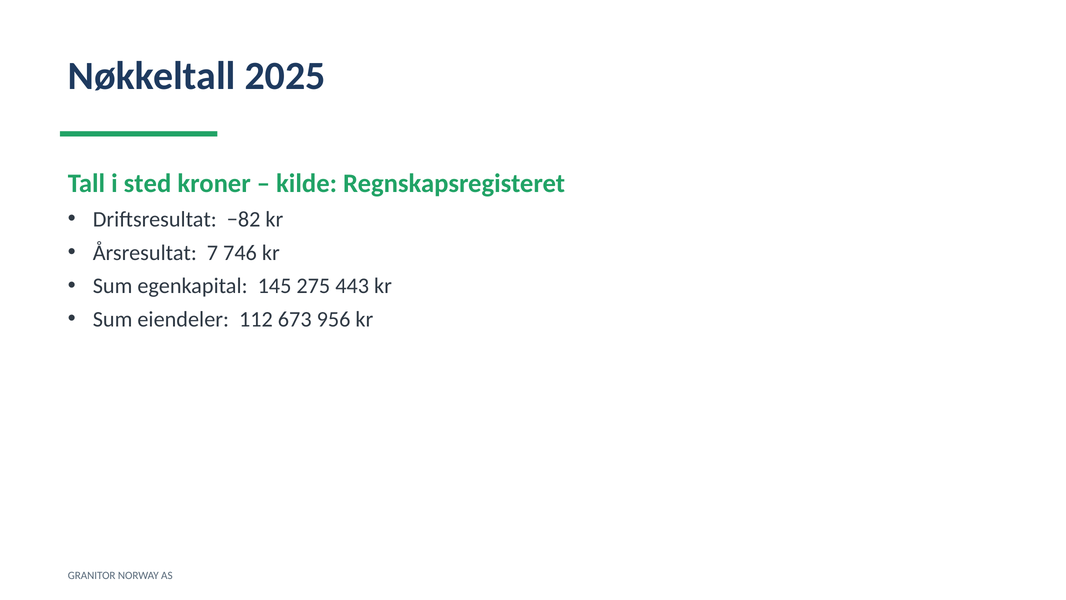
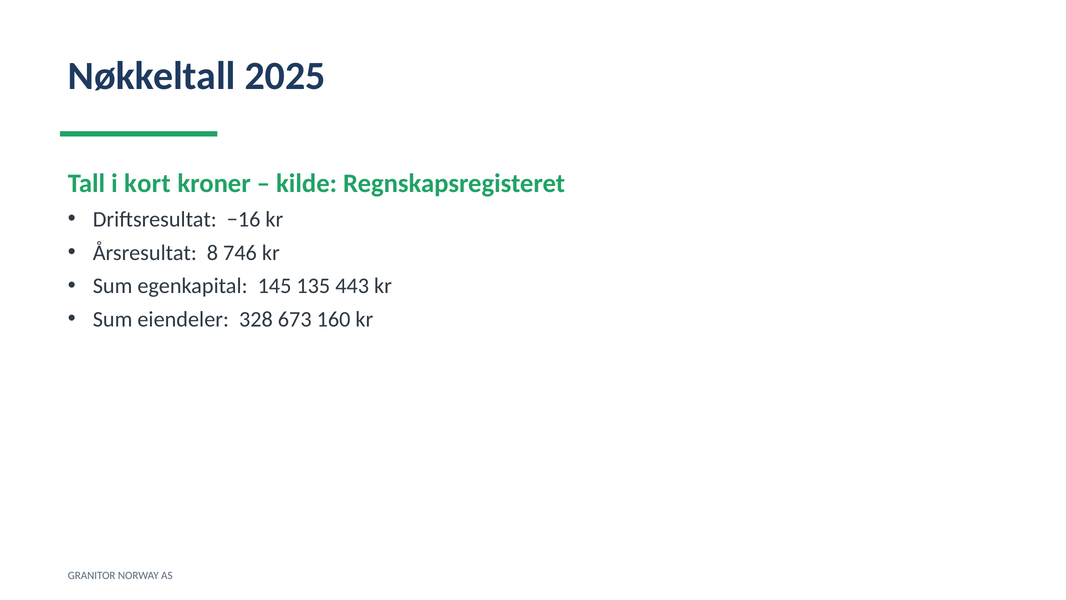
sted: sted -> kort
−82: −82 -> −16
7: 7 -> 8
275: 275 -> 135
112: 112 -> 328
956: 956 -> 160
